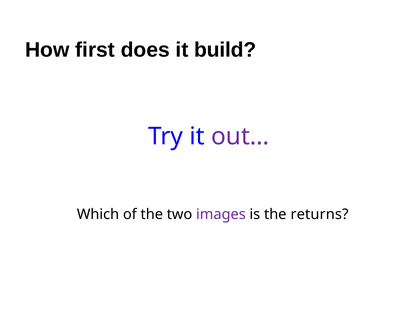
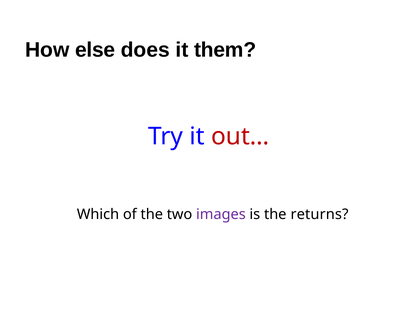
first: first -> else
build: build -> them
out… colour: purple -> red
